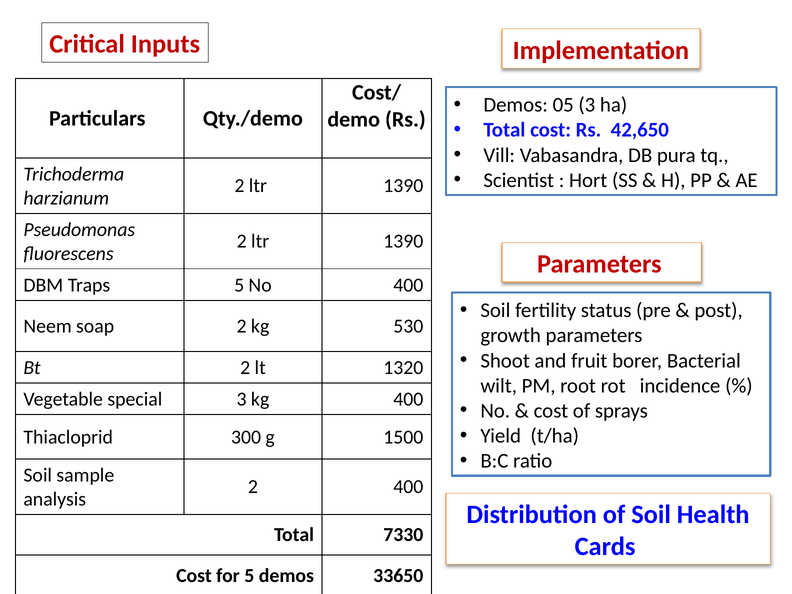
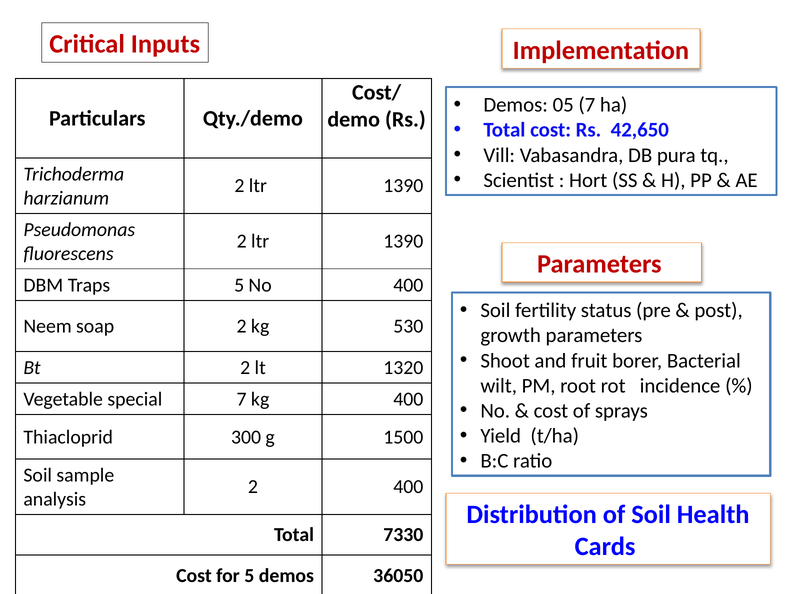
05 3: 3 -> 7
special 3: 3 -> 7
33650: 33650 -> 36050
